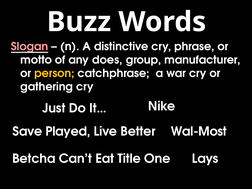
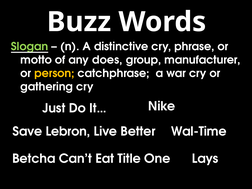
Slogan colour: pink -> light green
Played: Played -> Lebron
Wal-Most: Wal-Most -> Wal-Time
